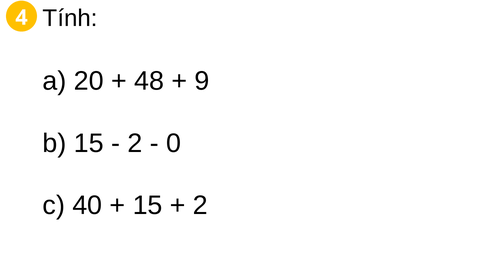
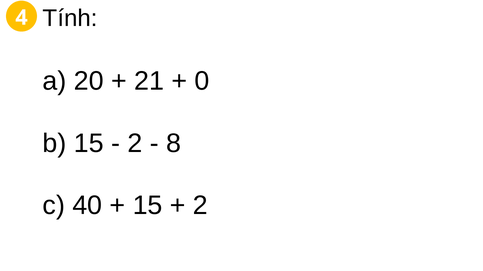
48: 48 -> 21
9: 9 -> 0
0: 0 -> 8
